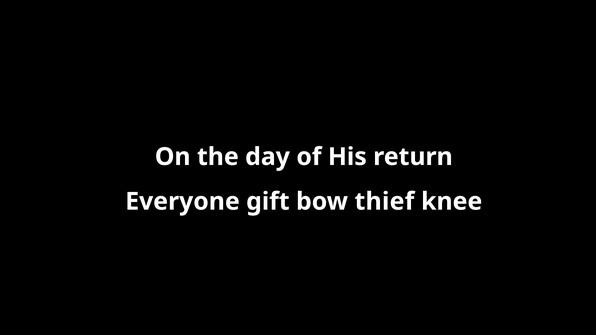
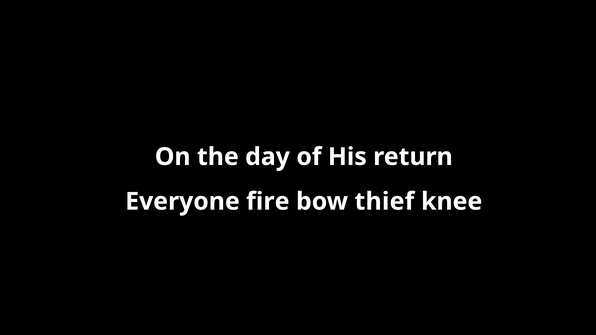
gift: gift -> fire
